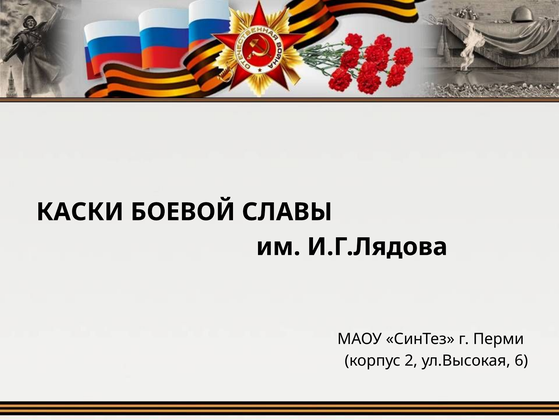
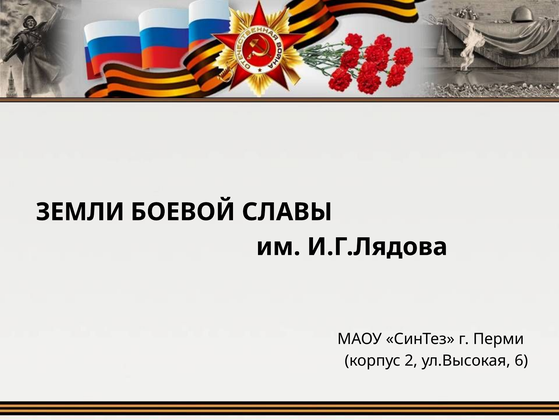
КАСКИ: КАСКИ -> ЗЕМЛИ
